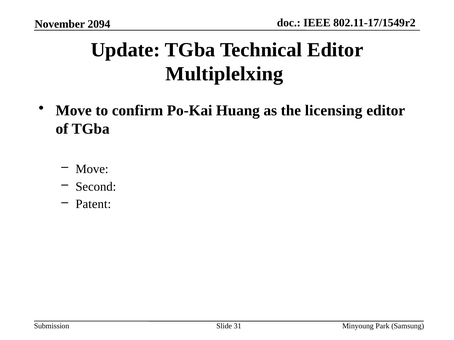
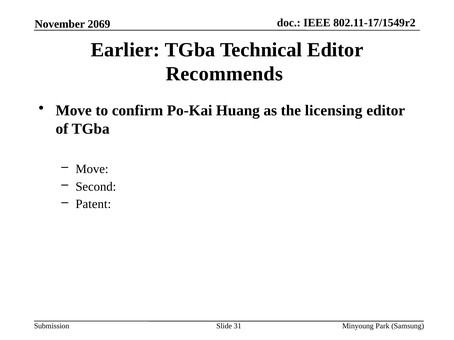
2094: 2094 -> 2069
Update: Update -> Earlier
Multiplelxing: Multiplelxing -> Recommends
